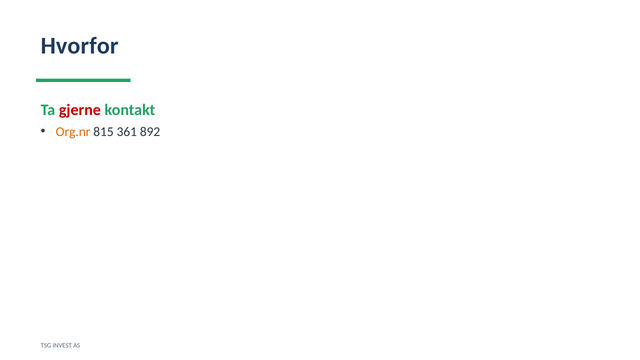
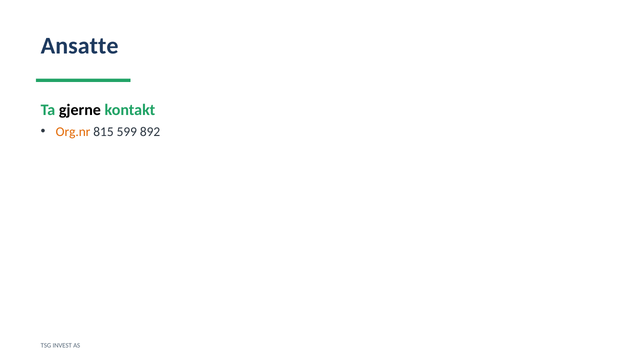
Hvorfor: Hvorfor -> Ansatte
gjerne colour: red -> black
361: 361 -> 599
